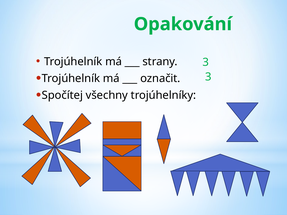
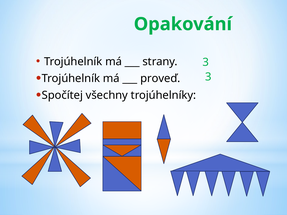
označit: označit -> proveď
